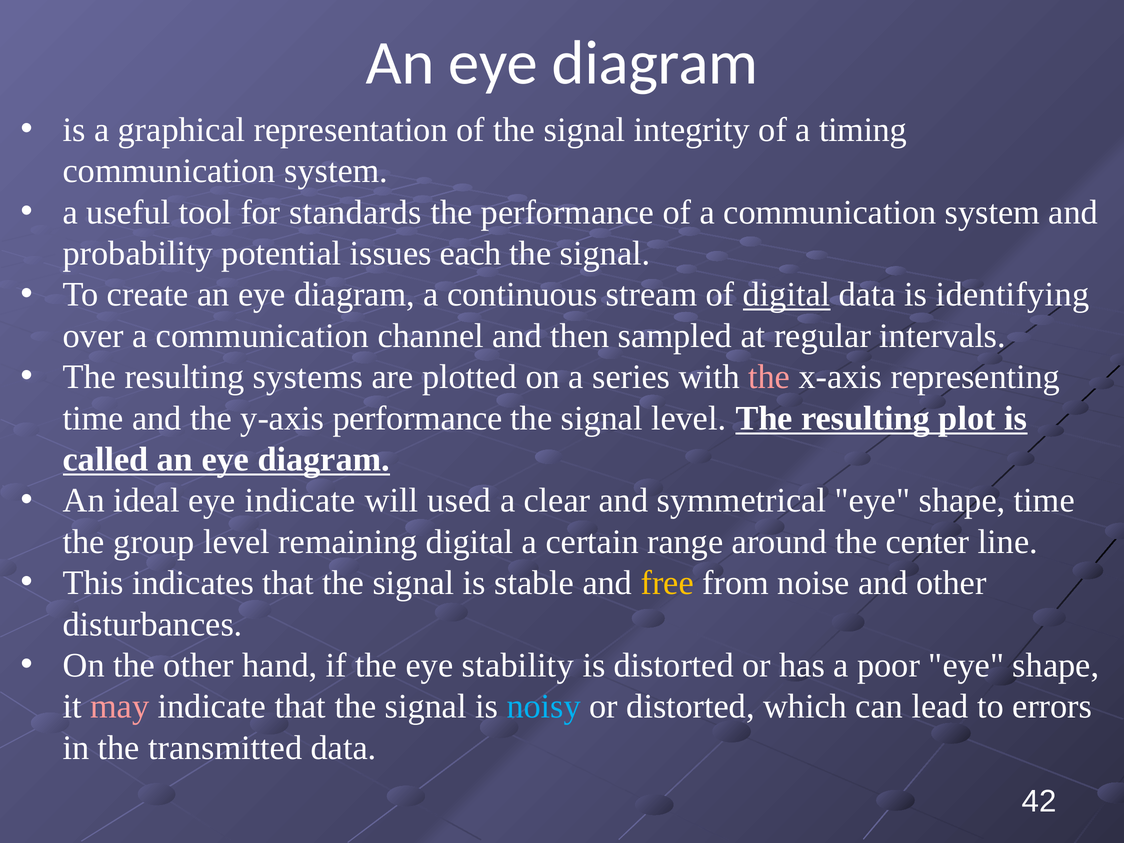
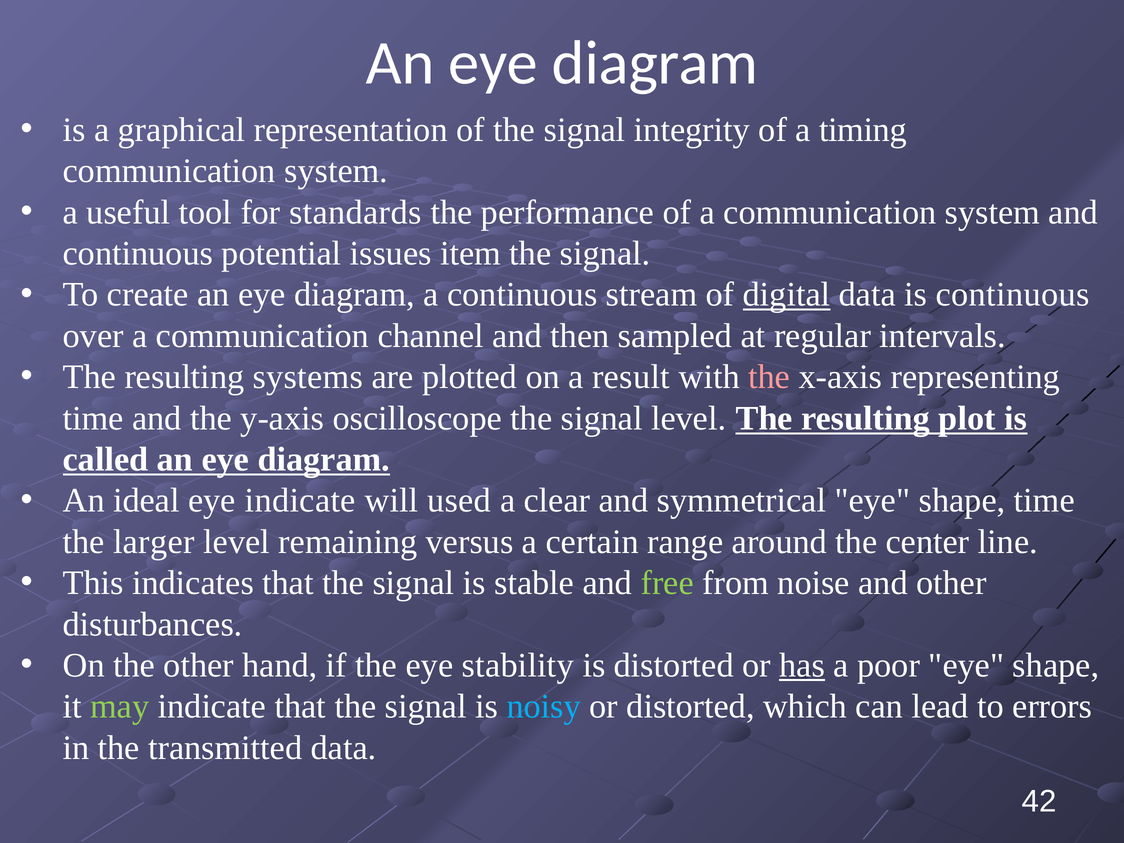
probability at (138, 253): probability -> continuous
each: each -> item
is identifying: identifying -> continuous
series: series -> result
y-axis performance: performance -> oscilloscope
group: group -> larger
remaining digital: digital -> versus
free colour: yellow -> light green
has underline: none -> present
may colour: pink -> light green
